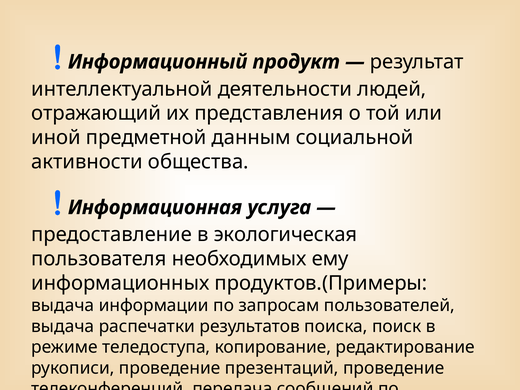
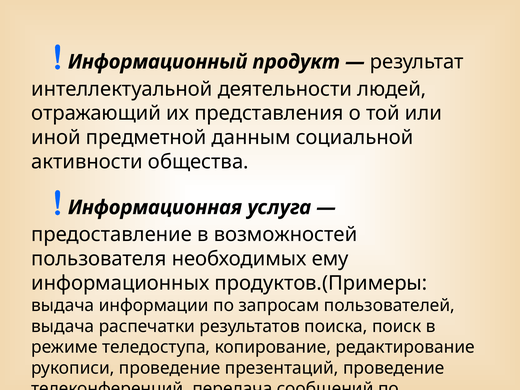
экологическая: экологическая -> возможностей
